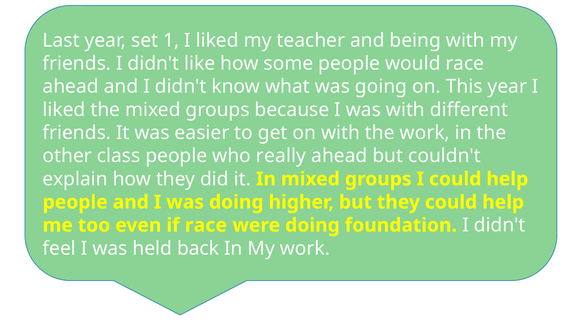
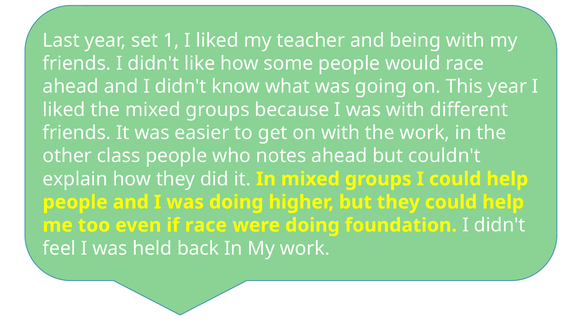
really: really -> notes
